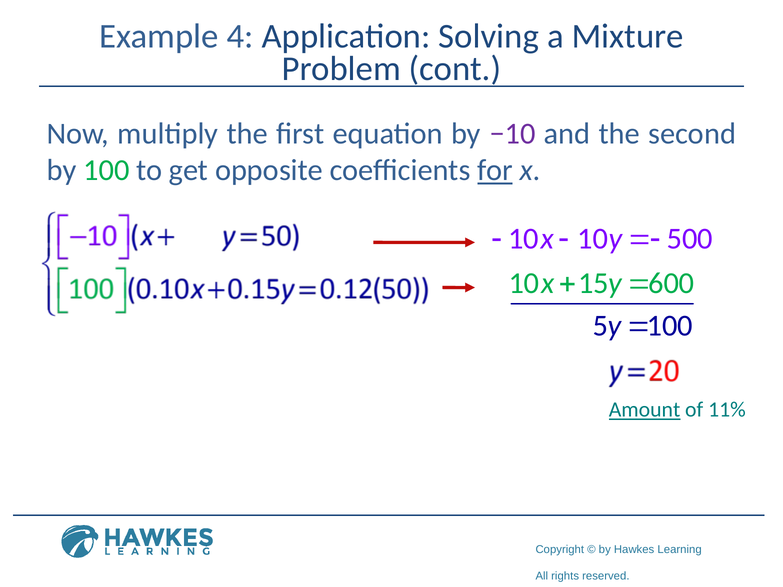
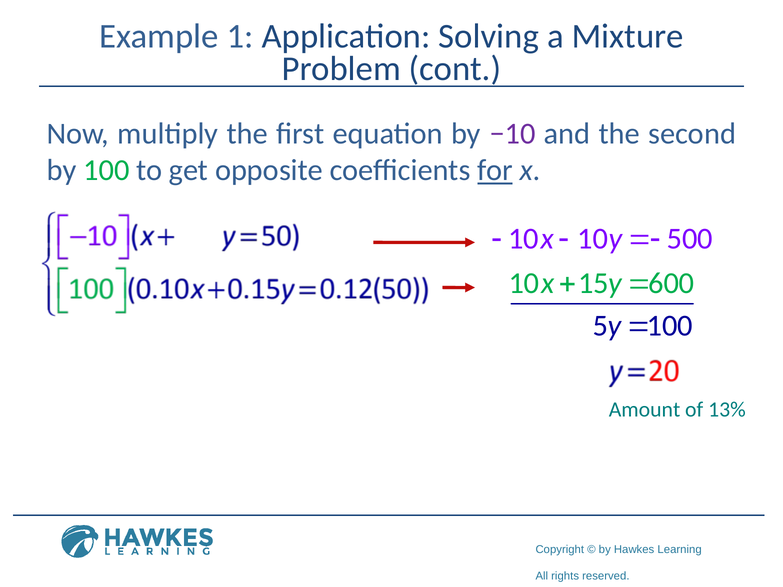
4: 4 -> 1
Amount underline: present -> none
11%: 11% -> 13%
